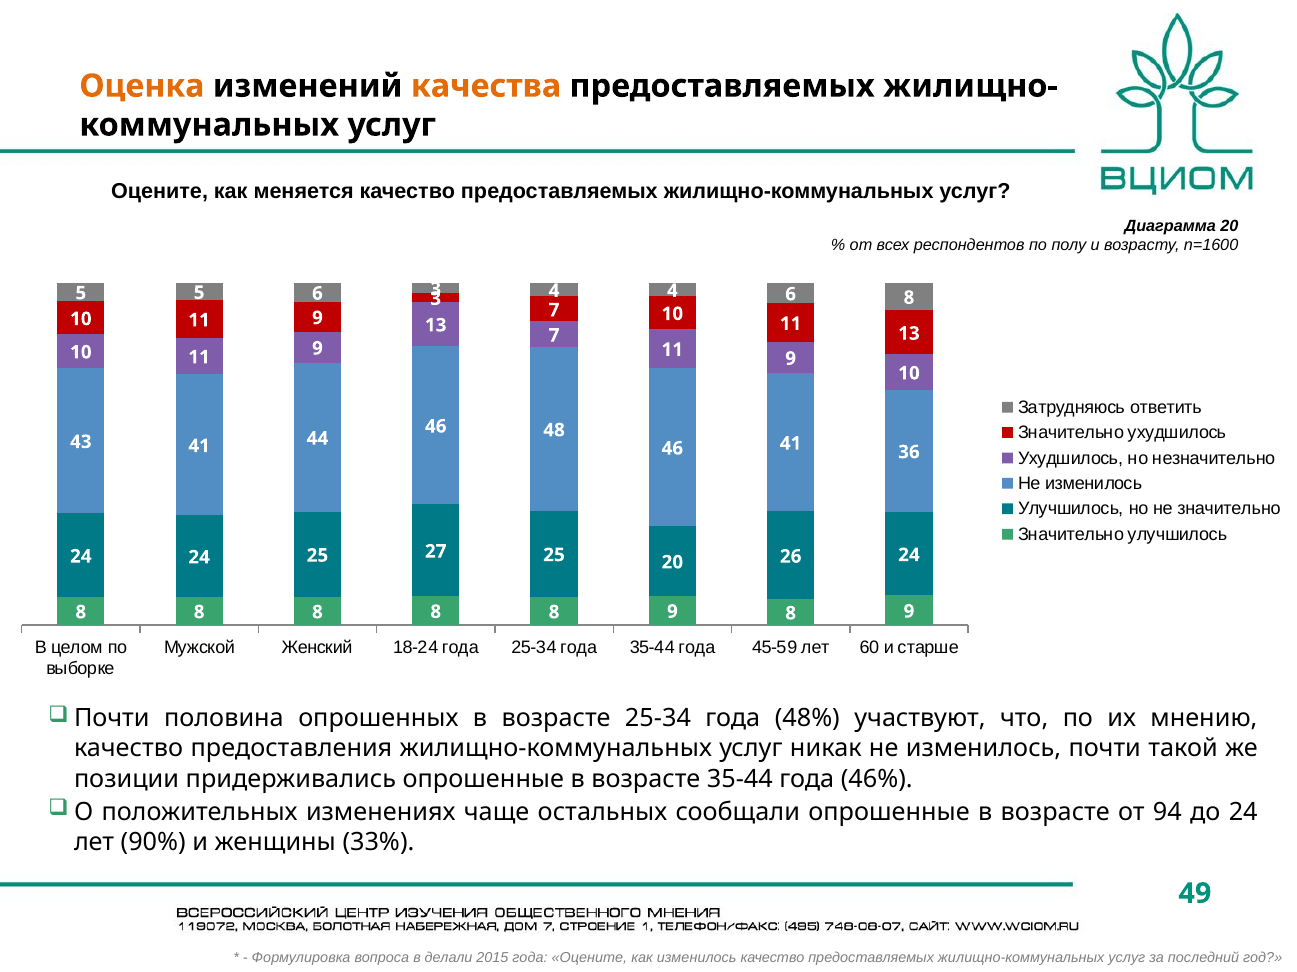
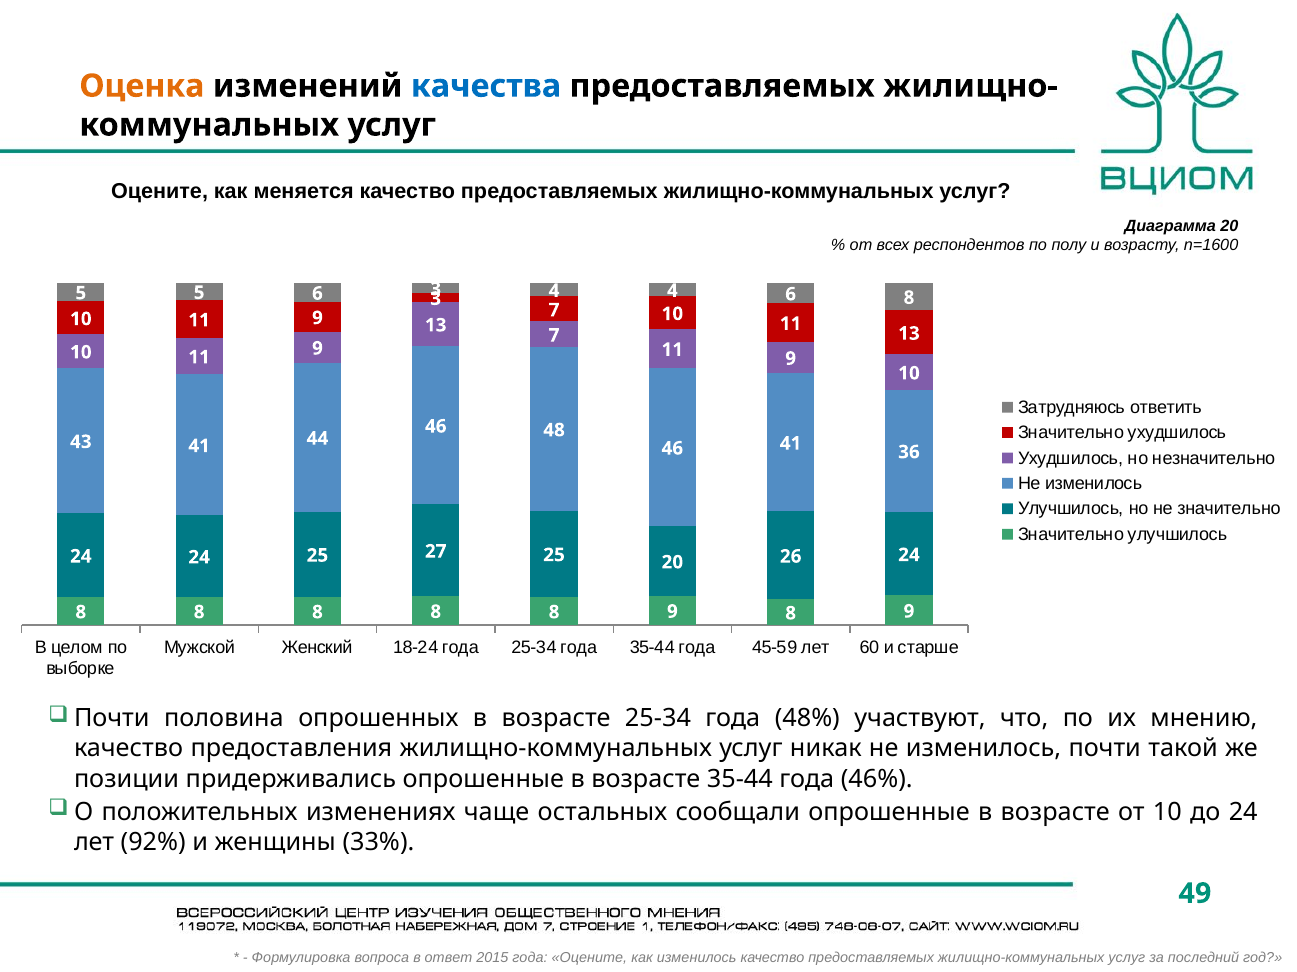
качества colour: orange -> blue
от 94: 94 -> 10
90%: 90% -> 92%
делали: делали -> ответ
